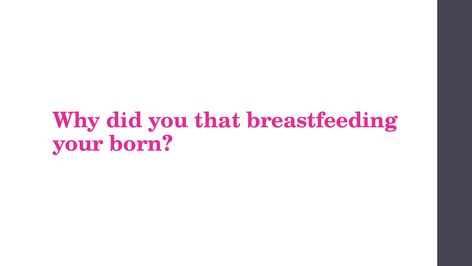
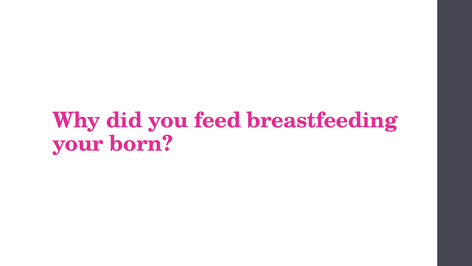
that: that -> feed
